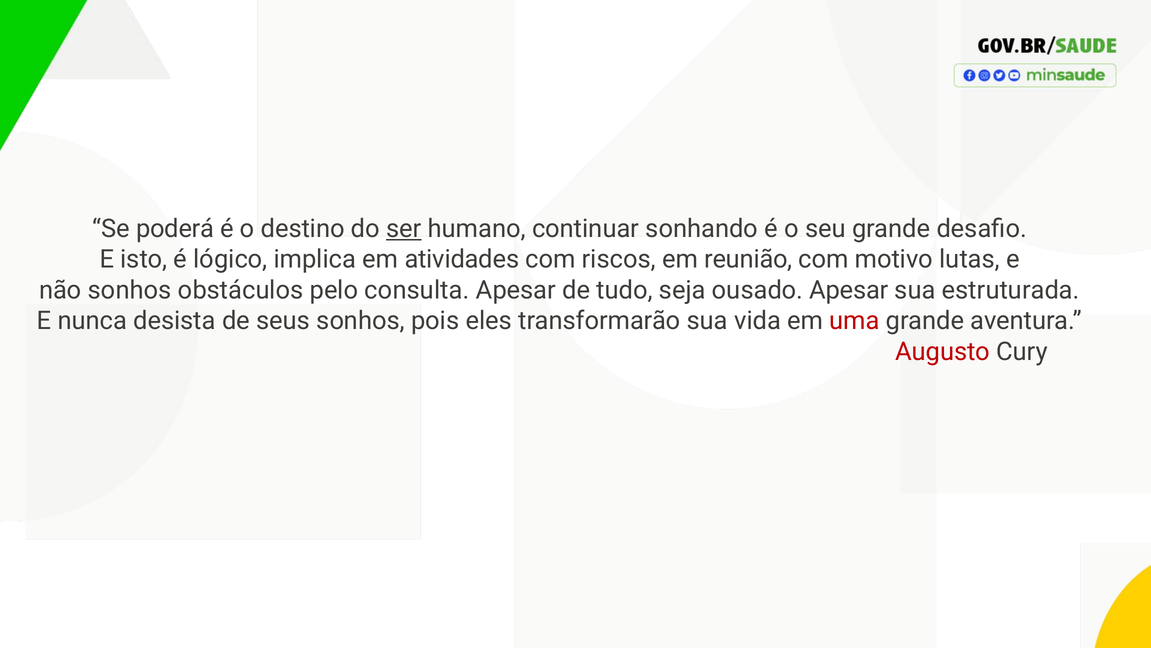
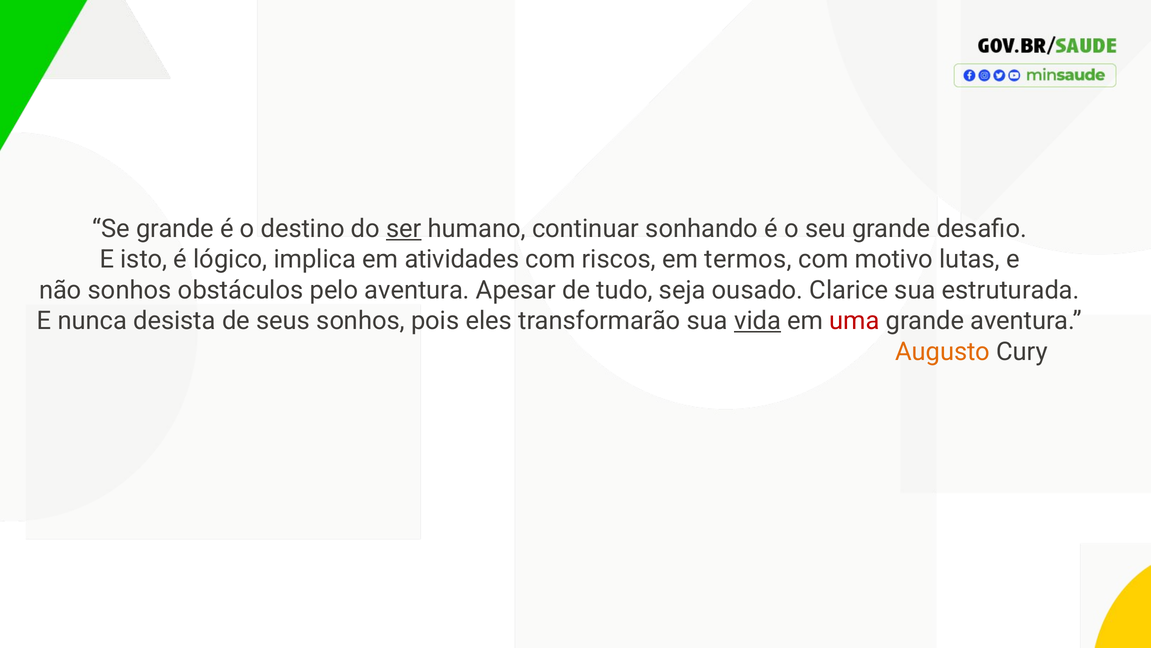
Se poderá: poderá -> grande
reunião: reunião -> termos
pelo consulta: consulta -> aventura
ousado Apesar: Apesar -> Clarice
vida underline: none -> present
Augusto colour: red -> orange
